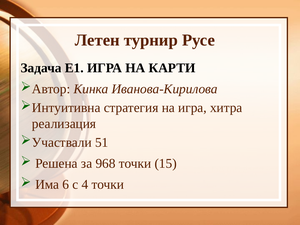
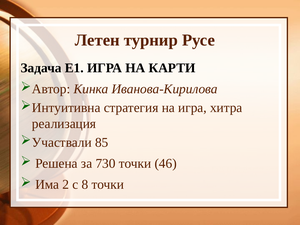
51: 51 -> 85
968: 968 -> 730
15: 15 -> 46
6: 6 -> 2
4: 4 -> 8
